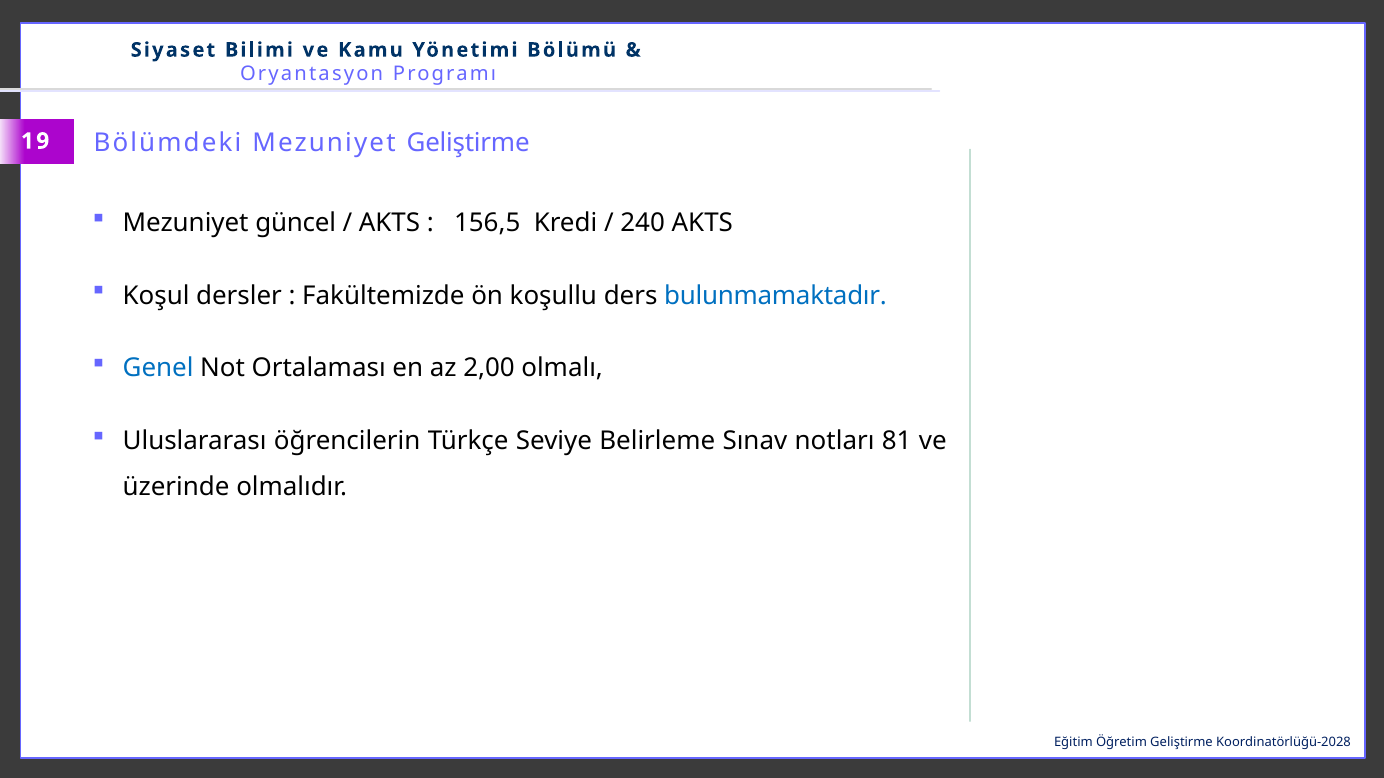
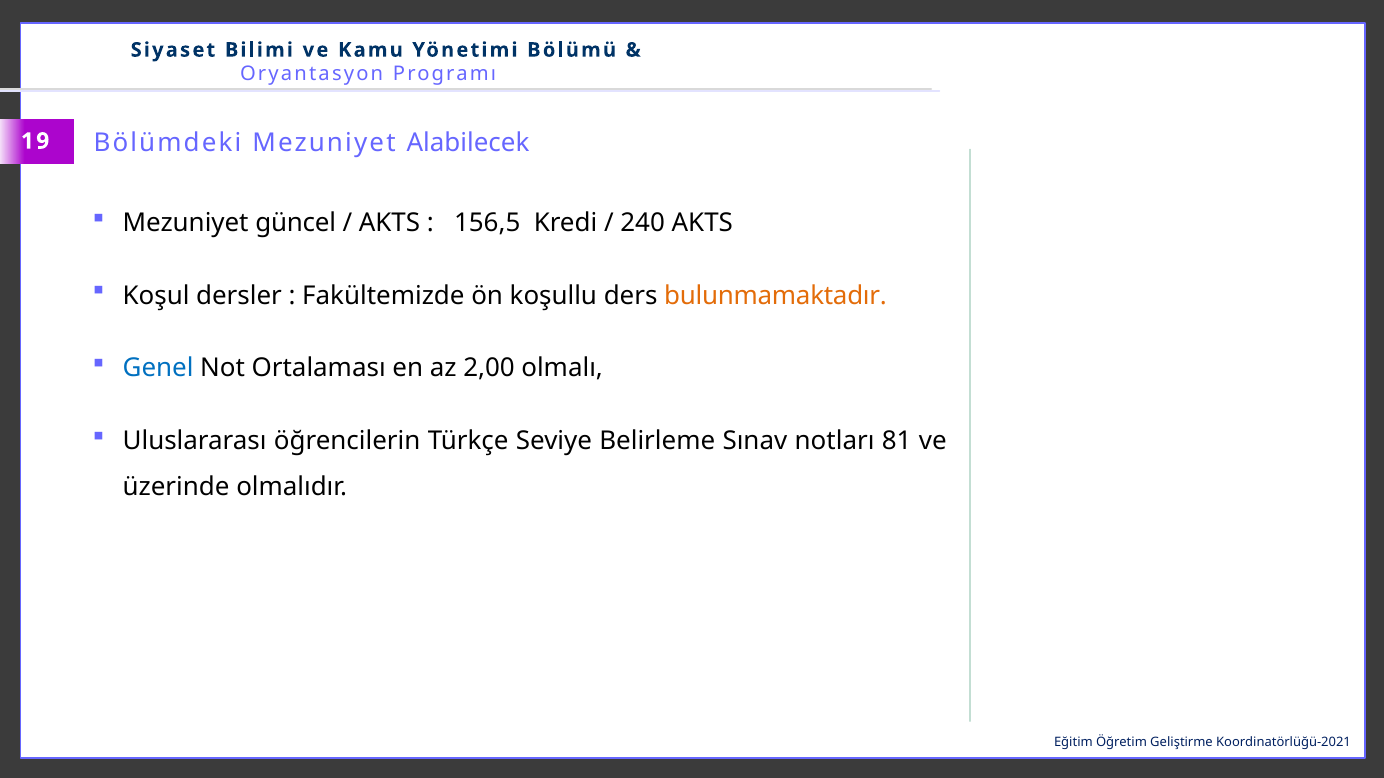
Mezuniyet Geliştirme: Geliştirme -> Alabilecek
bulunmamaktadır colour: blue -> orange
Koordinatörlüğü-2028: Koordinatörlüğü-2028 -> Koordinatörlüğü-2021
